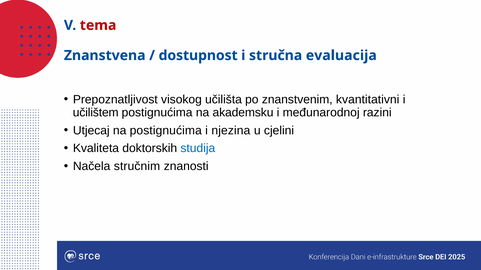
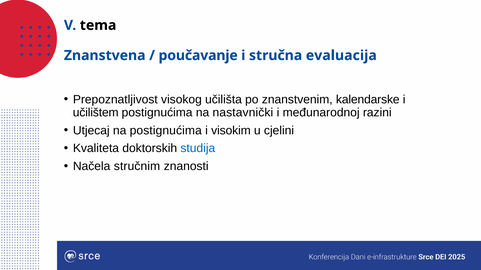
tema colour: red -> black
dostupnost: dostupnost -> poučavanje
kvantitativni: kvantitativni -> kalendarske
akademsku: akademsku -> nastavnički
njezina: njezina -> visokim
